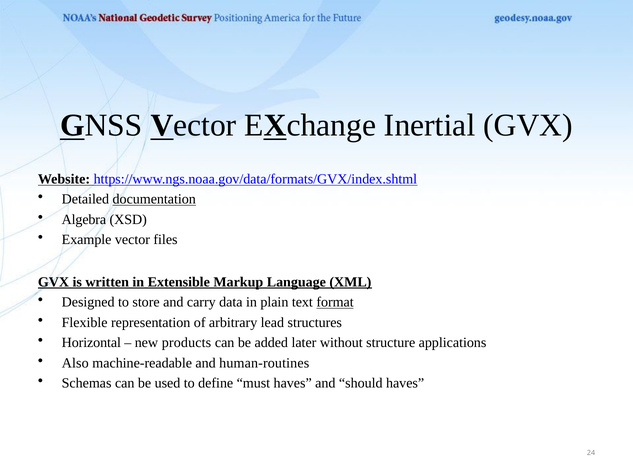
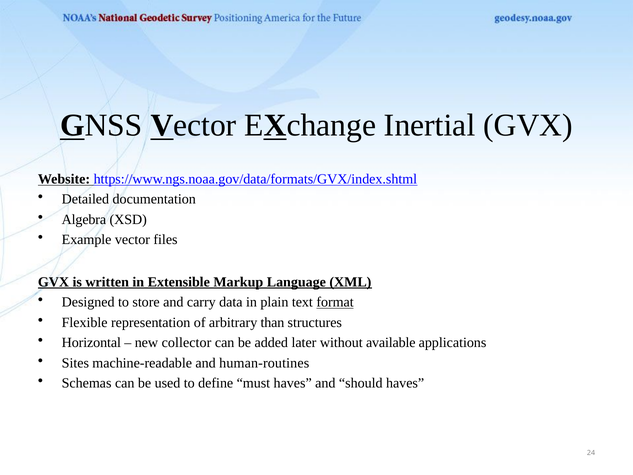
documentation underline: present -> none
lead: lead -> than
products: products -> collector
structure: structure -> available
Also: Also -> Sites
